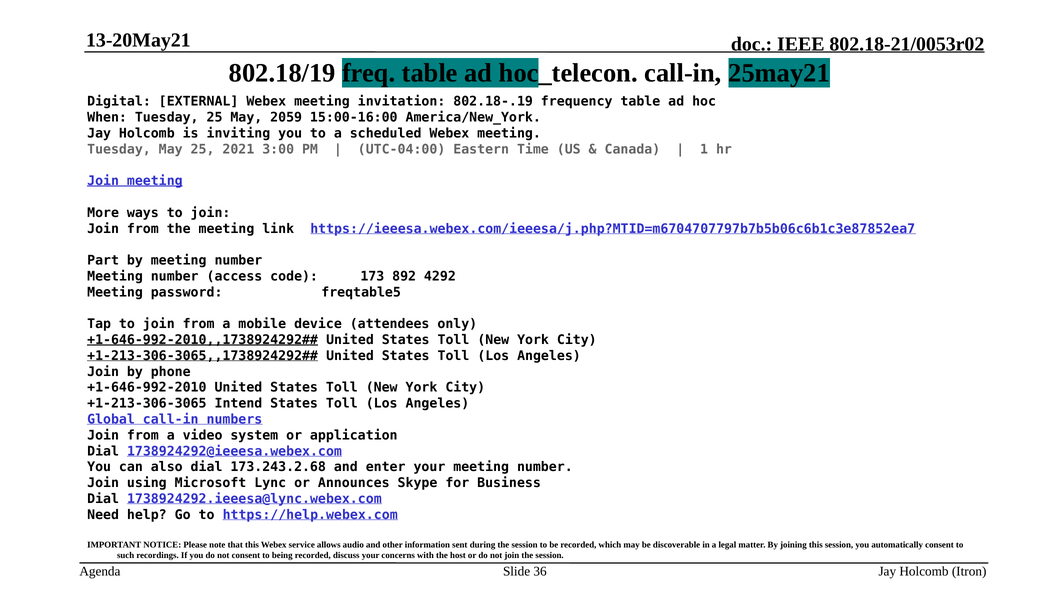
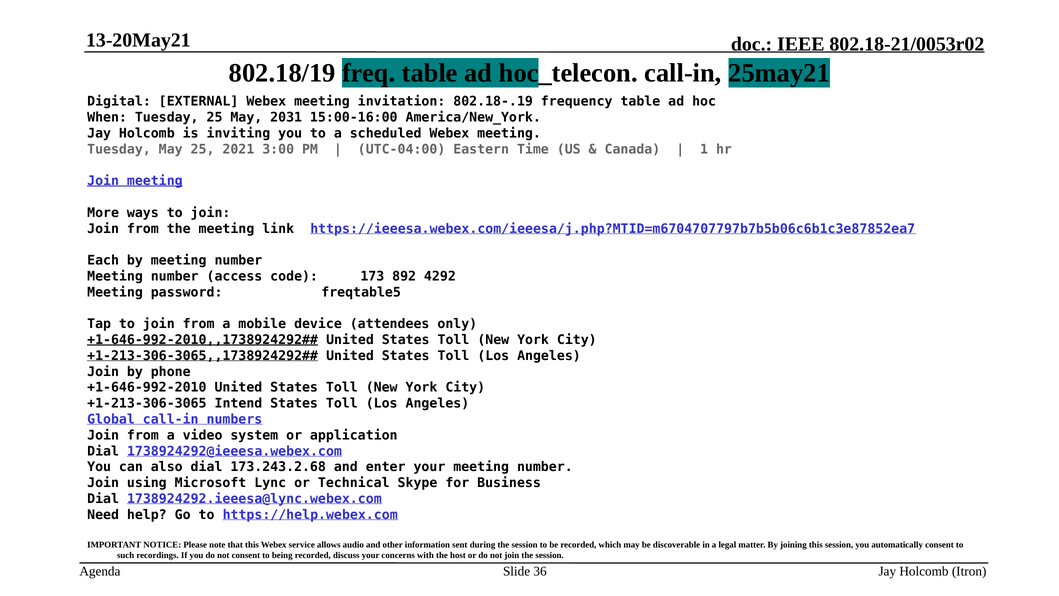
2059: 2059 -> 2031
Part: Part -> Each
Announces: Announces -> Technical
